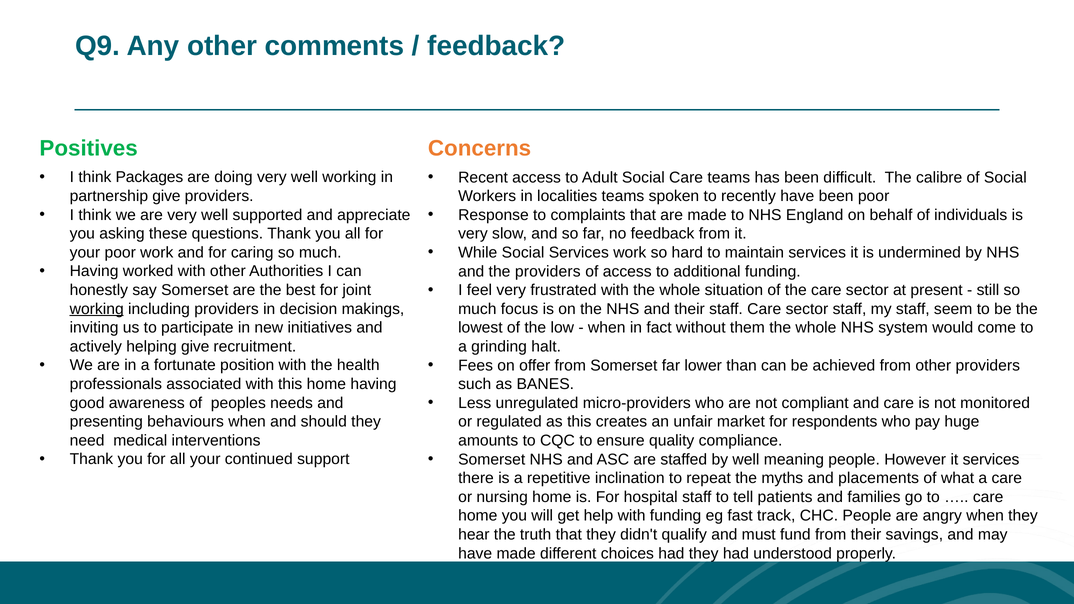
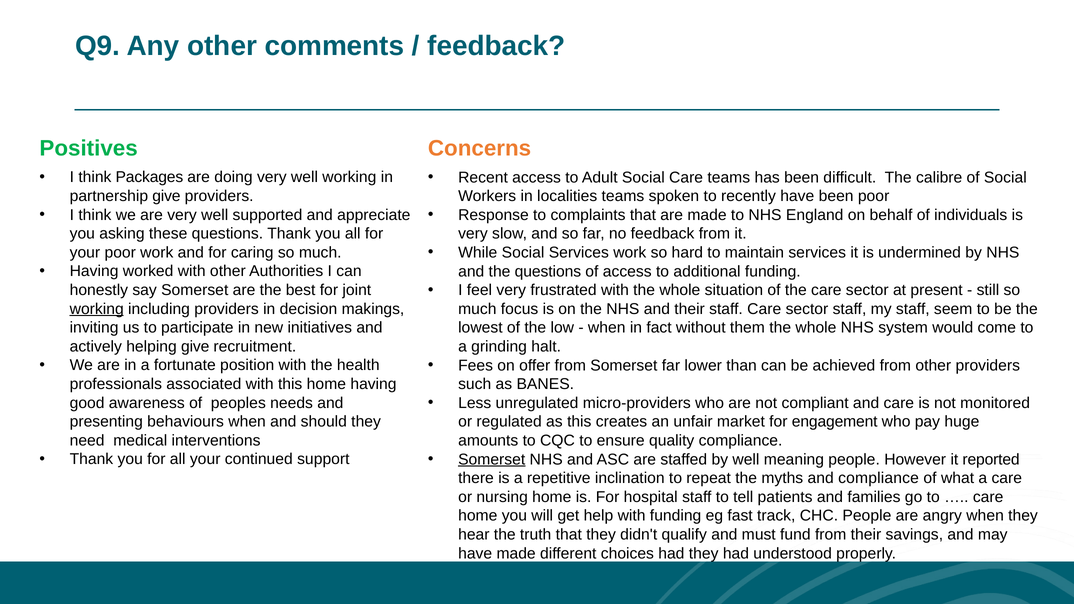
the providers: providers -> questions
respondents: respondents -> engagement
Somerset at (492, 459) underline: none -> present
it services: services -> reported
and placements: placements -> compliance
